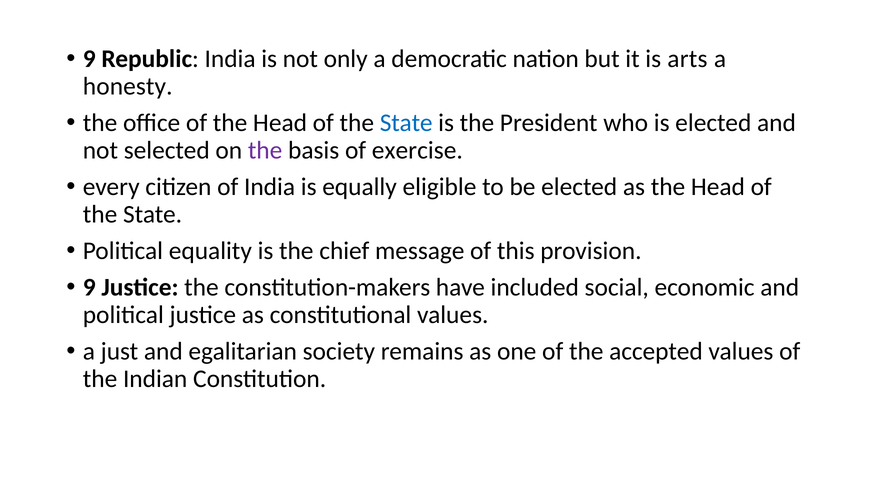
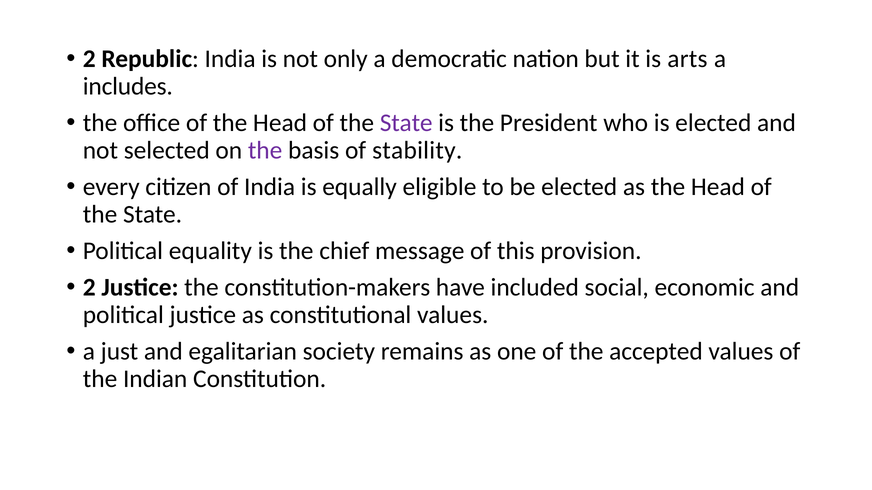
9 at (89, 59): 9 -> 2
honesty: honesty -> includes
State at (406, 123) colour: blue -> purple
exercise: exercise -> stability
9 at (89, 287): 9 -> 2
